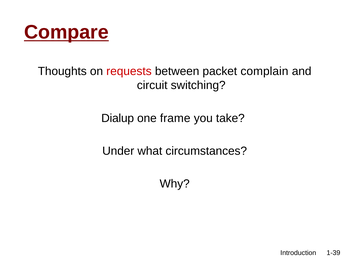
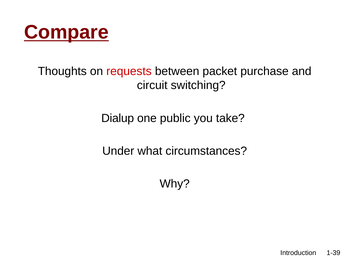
complain: complain -> purchase
frame: frame -> public
